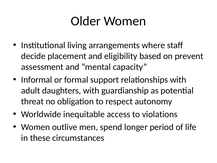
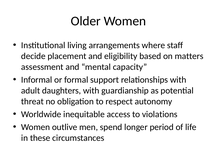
prevent: prevent -> matters
